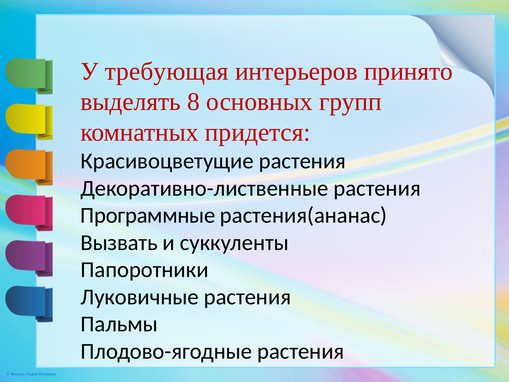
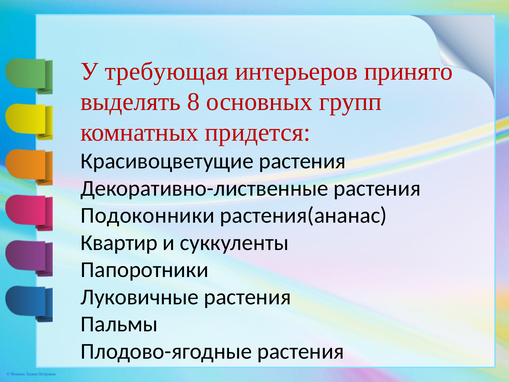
Программные: Программные -> Подоконники
Вызвать: Вызвать -> Квартир
